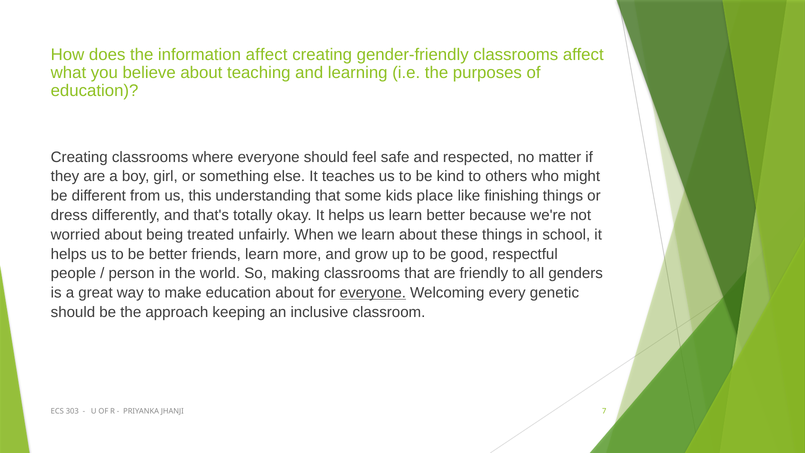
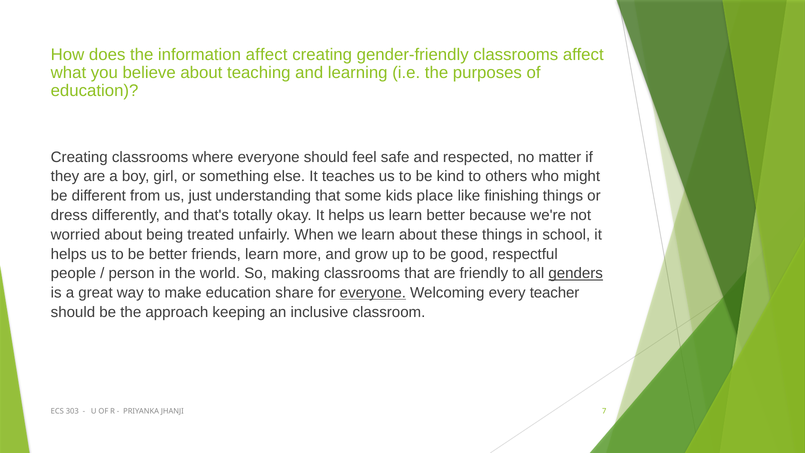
this: this -> just
genders underline: none -> present
education about: about -> share
genetic: genetic -> teacher
